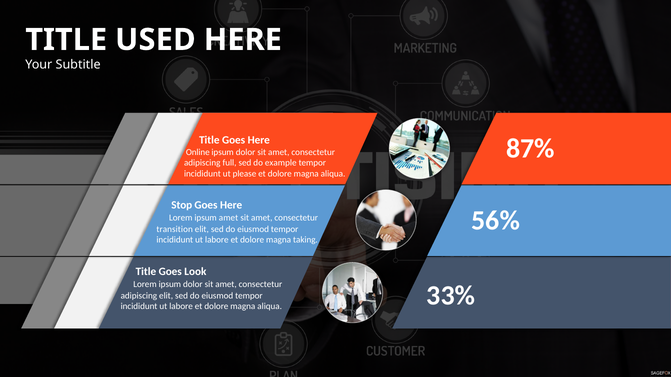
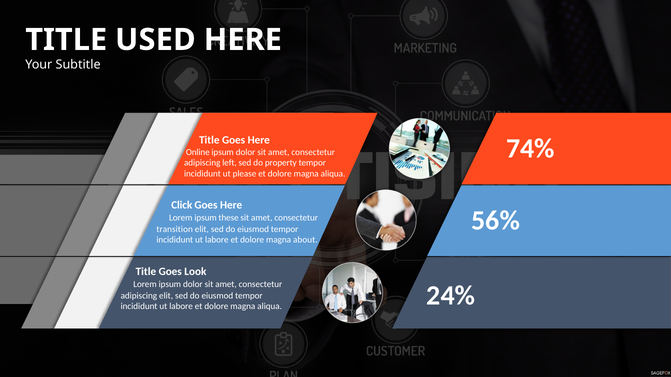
87%: 87% -> 74%
full: full -> left
example: example -> property
Stop: Stop -> Click
ipsum amet: amet -> these
taking: taking -> about
33%: 33% -> 24%
